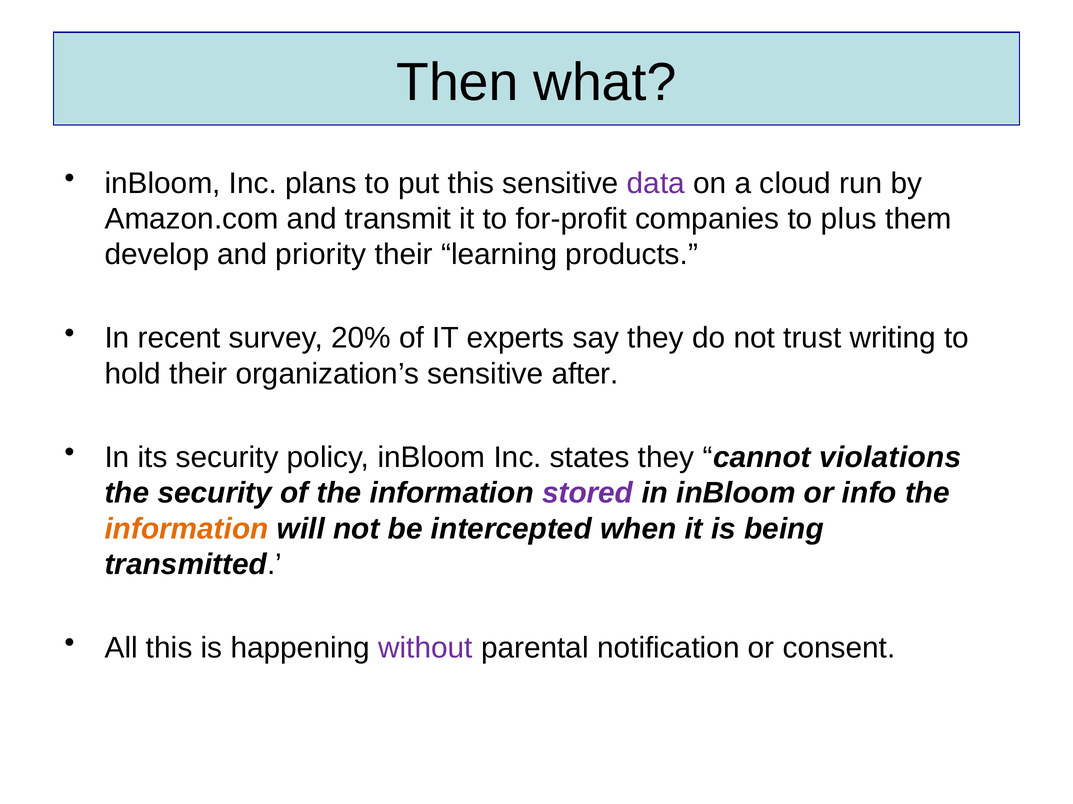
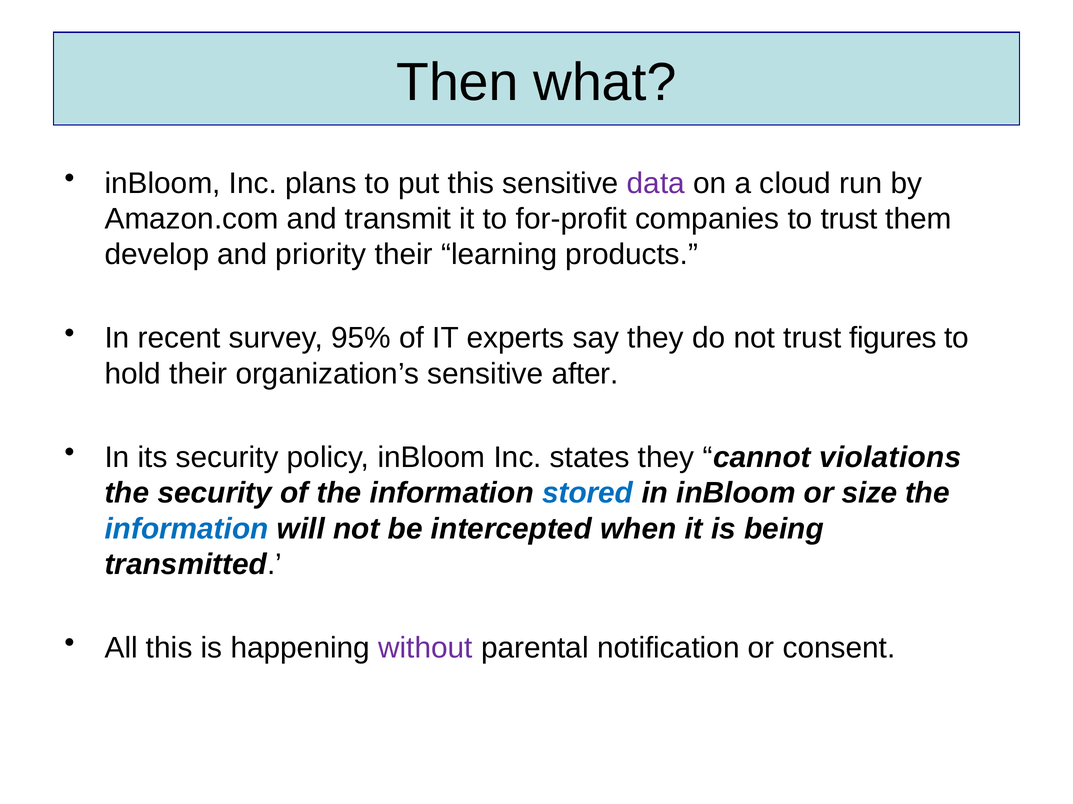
to plus: plus -> trust
20%: 20% -> 95%
writing: writing -> figures
stored colour: purple -> blue
info: info -> size
information at (187, 529) colour: orange -> blue
